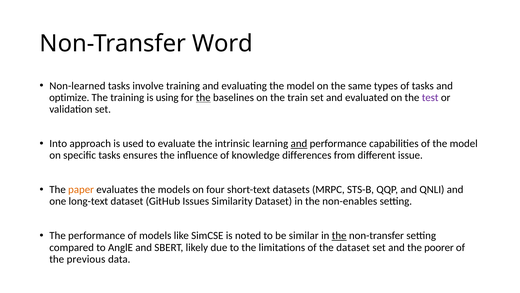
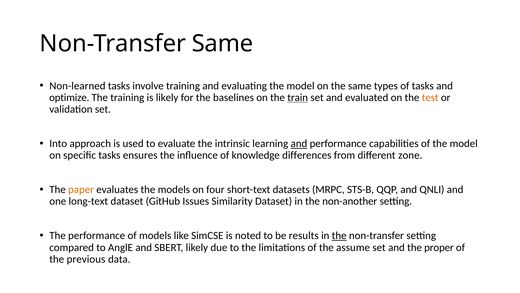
Non-Transfer Word: Word -> Same
is using: using -> likely
the at (203, 97) underline: present -> none
train underline: none -> present
test colour: purple -> orange
issue: issue -> zone
non-enables: non-enables -> non-another
similar: similar -> results
the dataset: dataset -> assume
poorer: poorer -> proper
